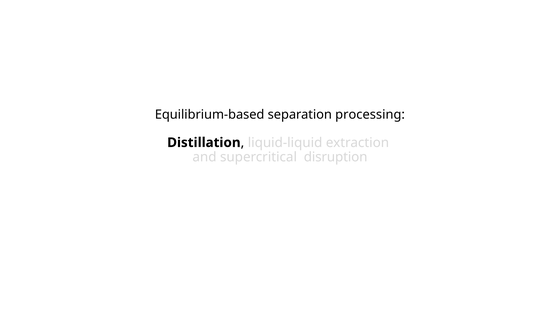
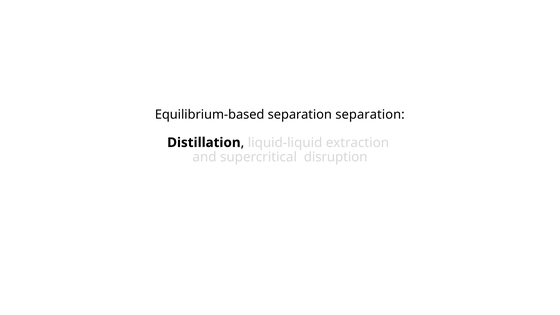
separation processing: processing -> separation
